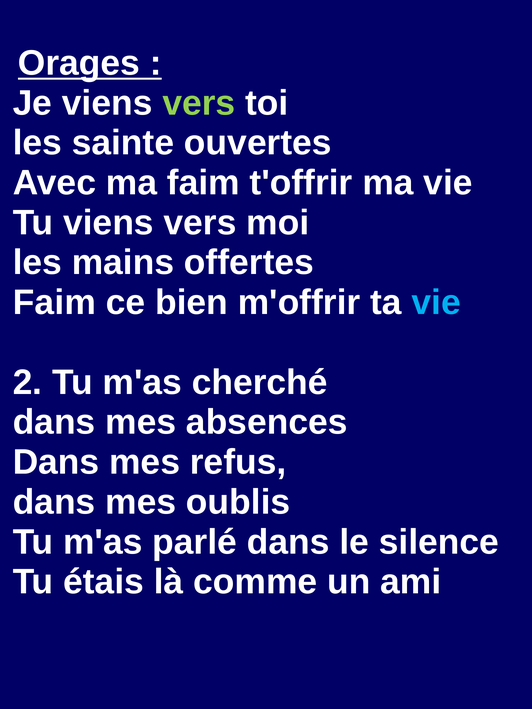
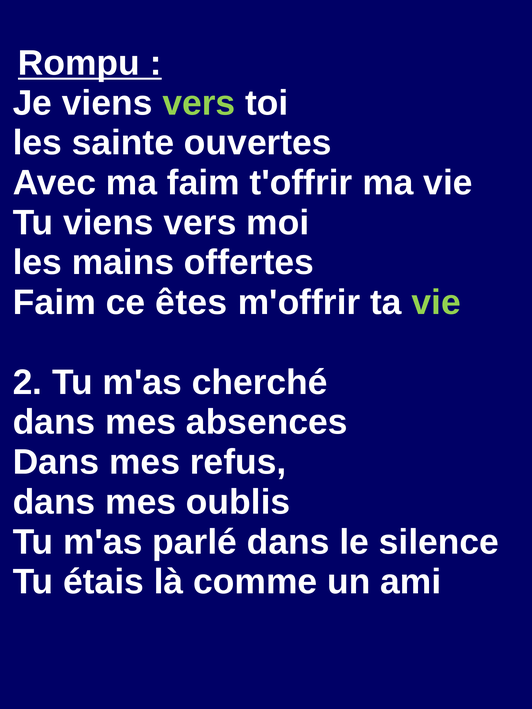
Orages: Orages -> Rompu
bien: bien -> êtes
vie at (436, 303) colour: light blue -> light green
